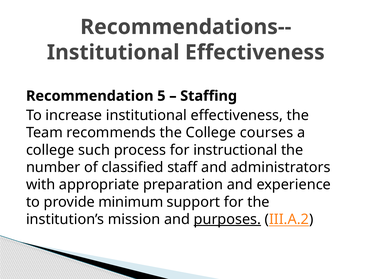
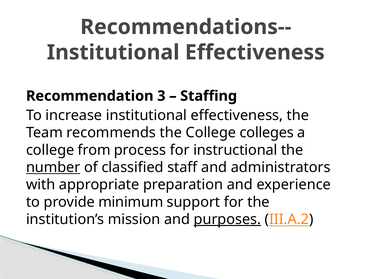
5: 5 -> 3
courses: courses -> colleges
such: such -> from
number underline: none -> present
